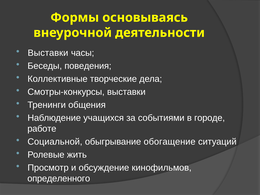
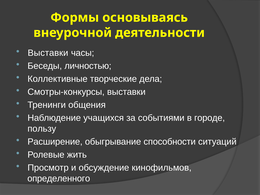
поведения: поведения -> личностью
работе: работе -> пользу
Социальной: Социальной -> Расширение
обогащение: обогащение -> способности
